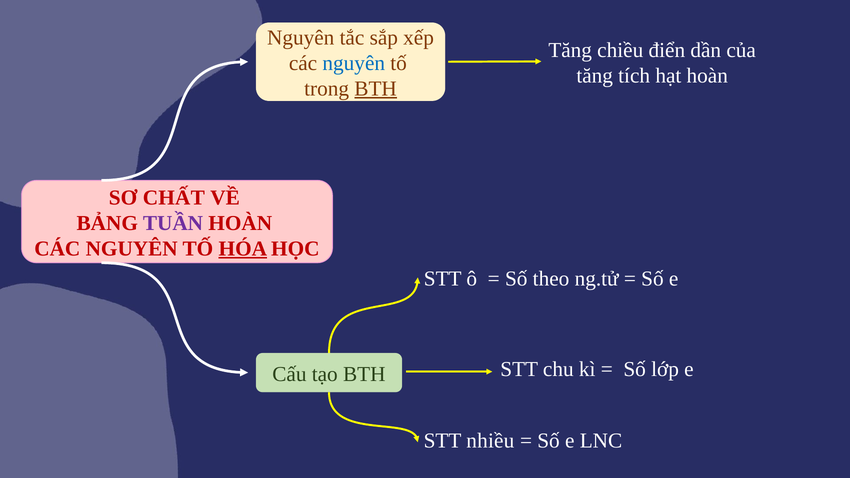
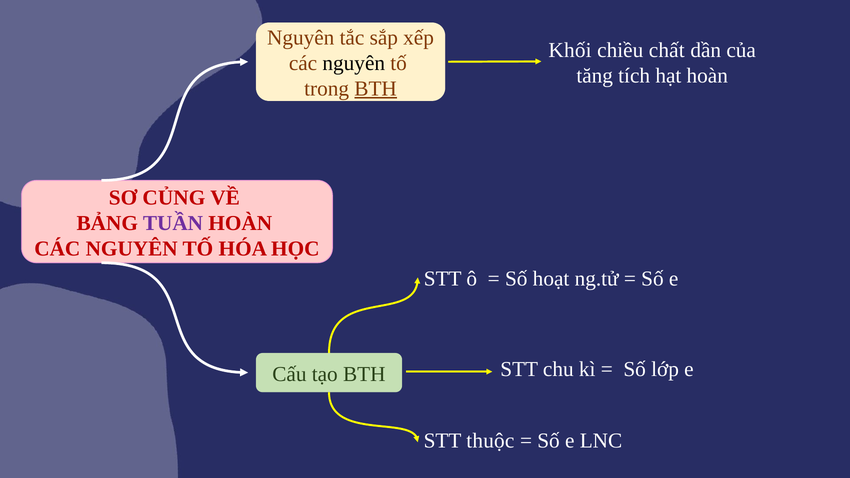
Tăng at (570, 50): Tăng -> Khối
điển: điển -> chất
nguyên at (354, 63) colour: blue -> black
CHẤT: CHẤT -> CỦNG
HÓA underline: present -> none
theo: theo -> hoạt
nhiều: nhiều -> thuộc
